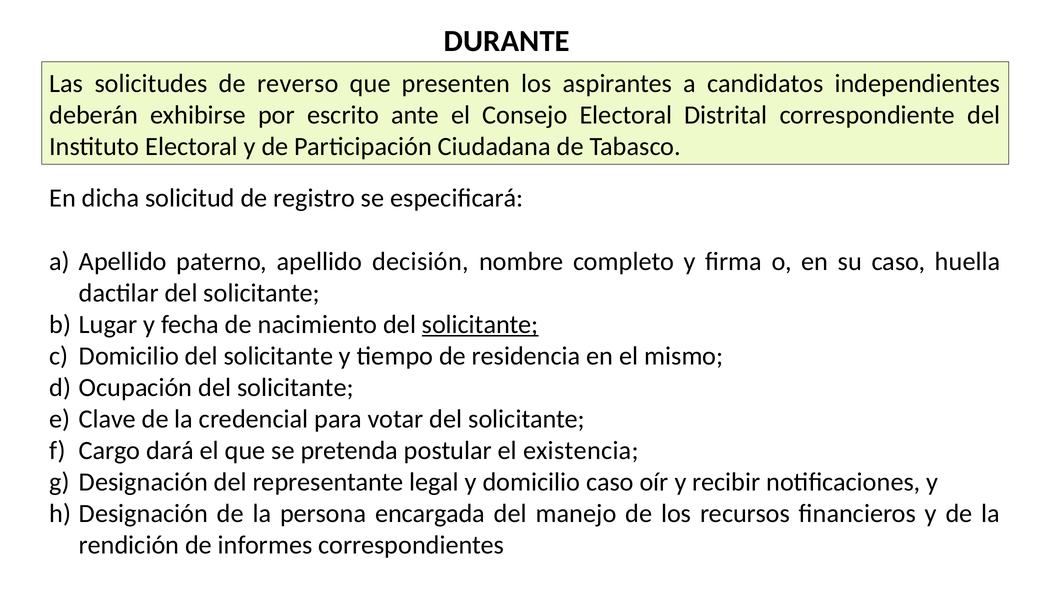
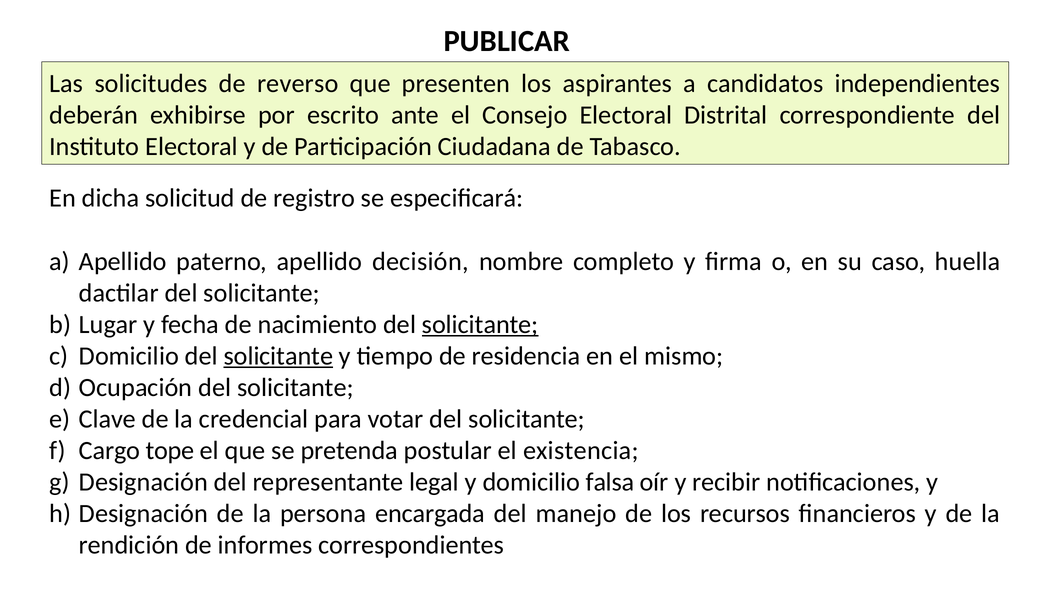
DURANTE: DURANTE -> PUBLICAR
solicitante at (278, 356) underline: none -> present
dará: dará -> tope
domicilio caso: caso -> falsa
